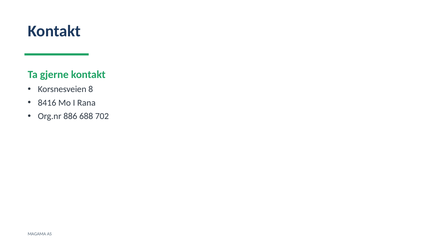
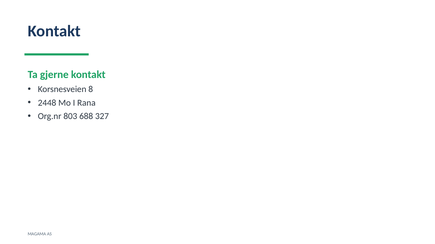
8416: 8416 -> 2448
886: 886 -> 803
702: 702 -> 327
